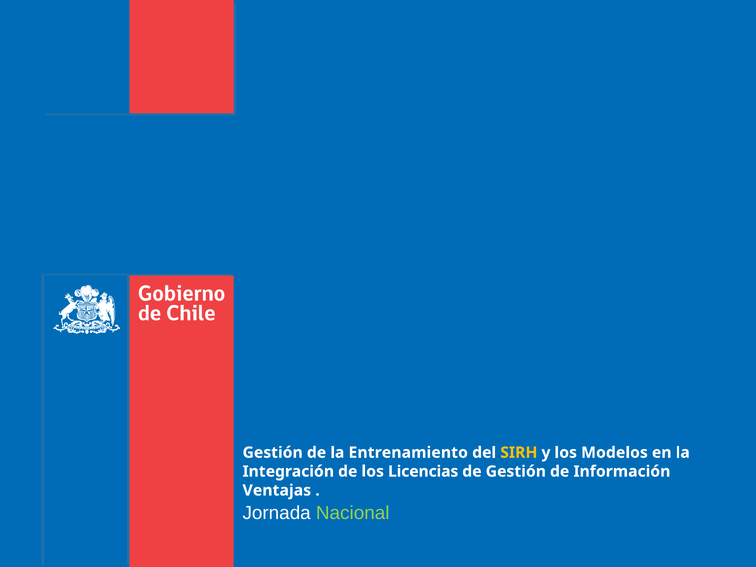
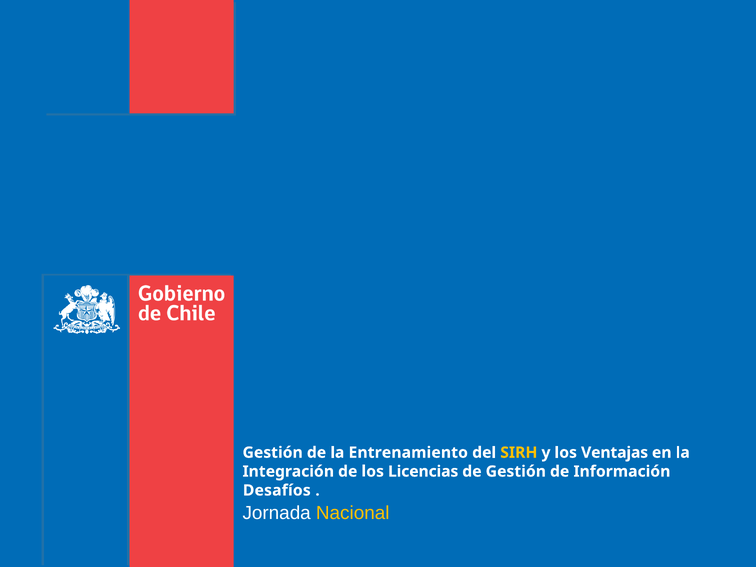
Modelos: Modelos -> Ventajas
Ventajas: Ventajas -> Desafíos
Nacional colour: light green -> yellow
